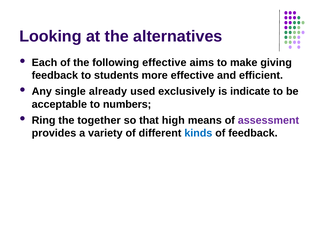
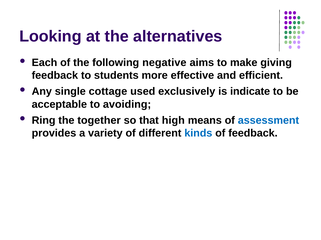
following effective: effective -> negative
already: already -> cottage
numbers: numbers -> avoiding
assessment colour: purple -> blue
